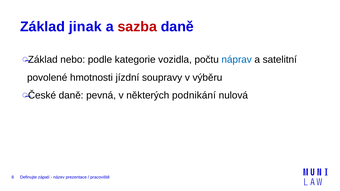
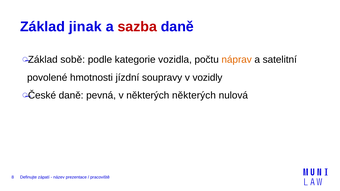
nebo: nebo -> sobě
náprav colour: blue -> orange
výběru: výběru -> vozidly
některých podnikání: podnikání -> některých
